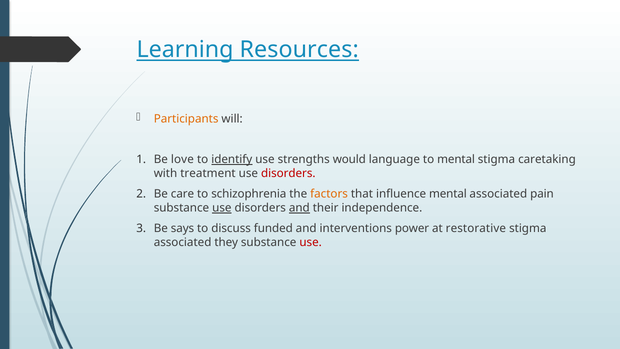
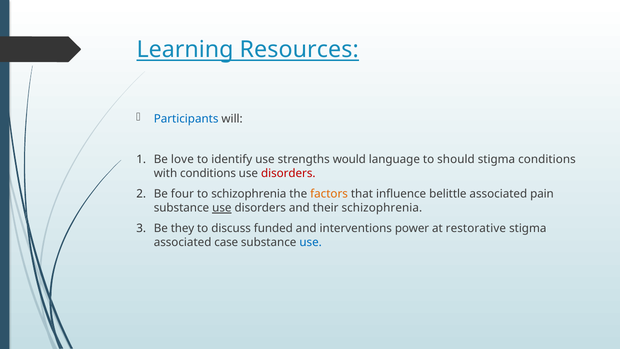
Participants colour: orange -> blue
identify underline: present -> none
to mental: mental -> should
stigma caretaking: caretaking -> conditions
with treatment: treatment -> conditions
care: care -> four
influence mental: mental -> belittle
and at (299, 208) underline: present -> none
their independence: independence -> schizophrenia
says: says -> they
they: they -> case
use at (311, 242) colour: red -> blue
